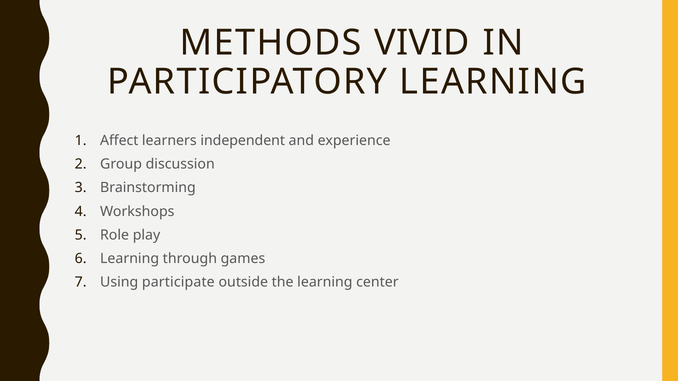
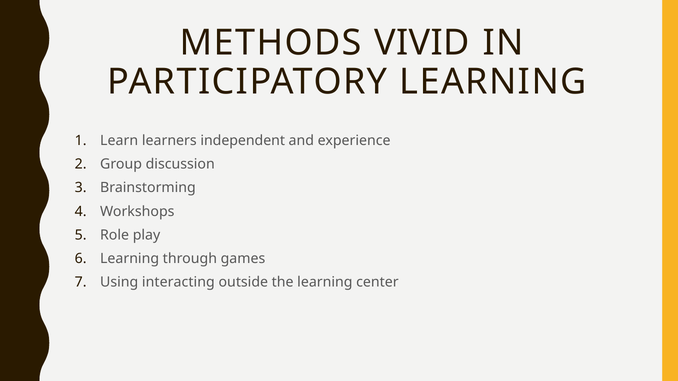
Affect: Affect -> Learn
participate: participate -> interacting
